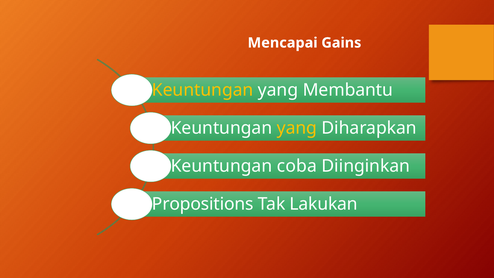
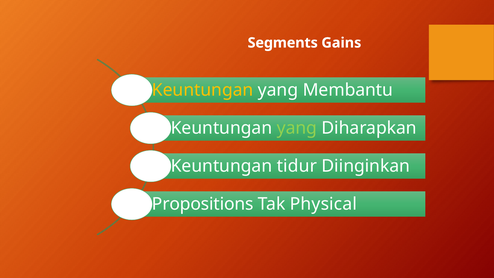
Mencapai: Mencapai -> Segments
yang at (297, 128) colour: yellow -> light green
coba: coba -> tidur
Lakukan: Lakukan -> Physical
